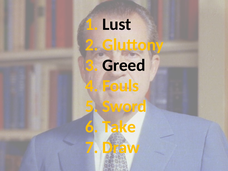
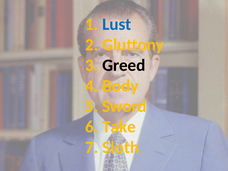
Lust colour: black -> blue
Fouls: Fouls -> Body
Draw: Draw -> Sloth
